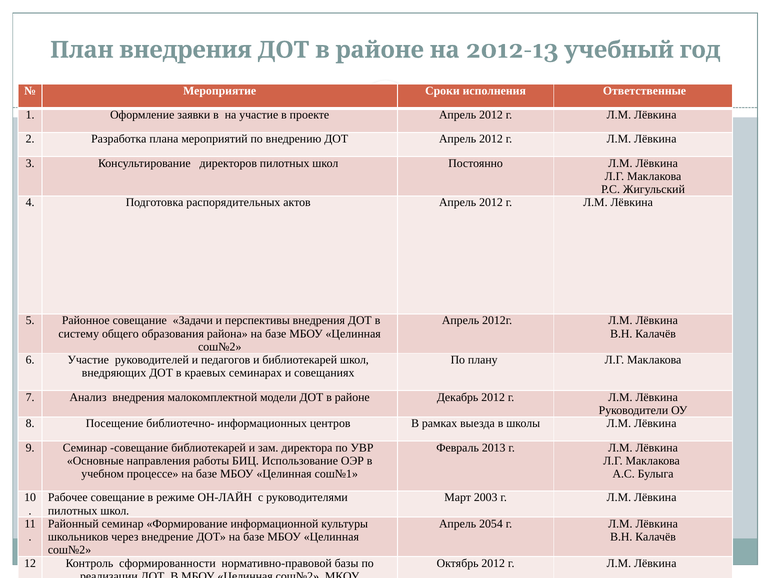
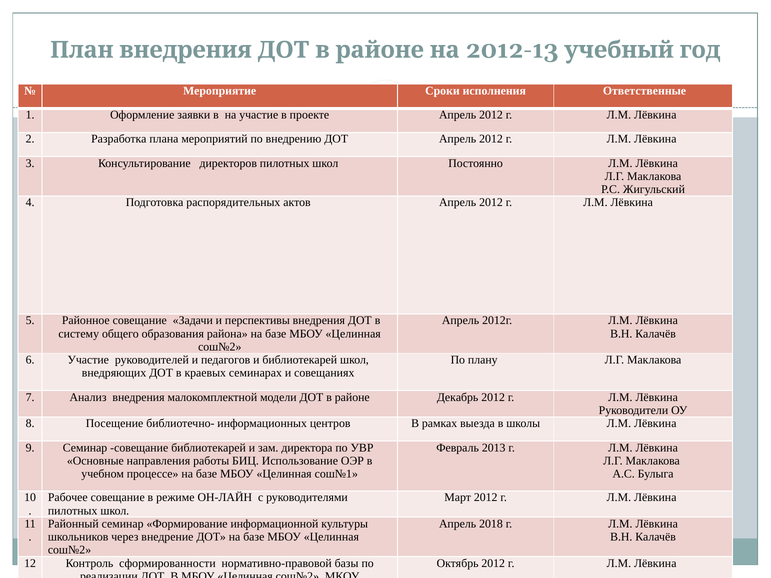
Март 2003: 2003 -> 2012
2054: 2054 -> 2018
